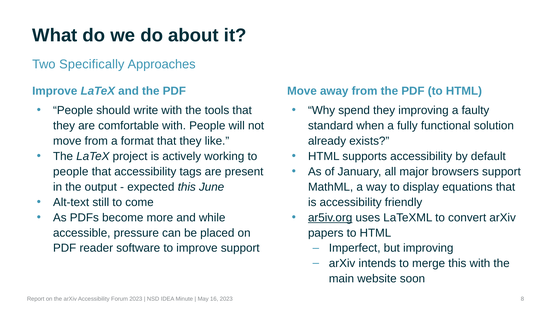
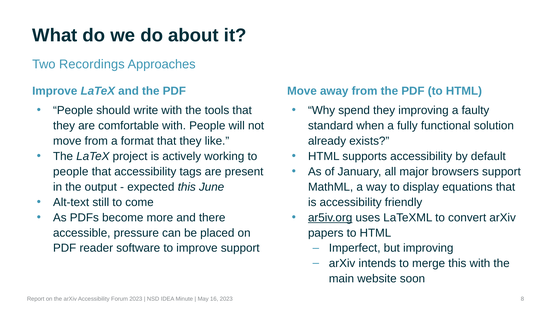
Specifically: Specifically -> Recordings
while: while -> there
